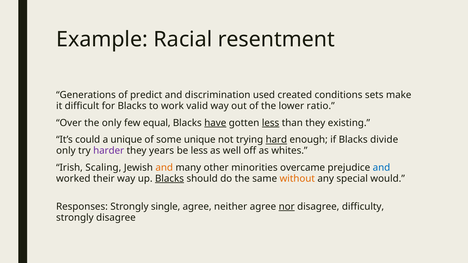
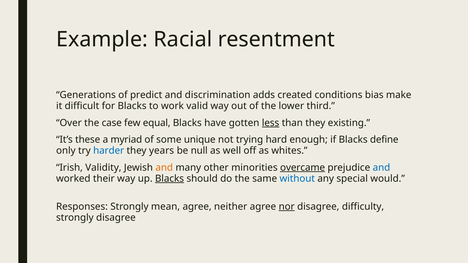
used: used -> adds
sets: sets -> bias
ratio: ratio -> third
the only: only -> case
have underline: present -> none
could: could -> these
a unique: unique -> myriad
hard underline: present -> none
divide: divide -> define
harder colour: purple -> blue
be less: less -> null
Scaling: Scaling -> Validity
overcame underline: none -> present
without colour: orange -> blue
single: single -> mean
